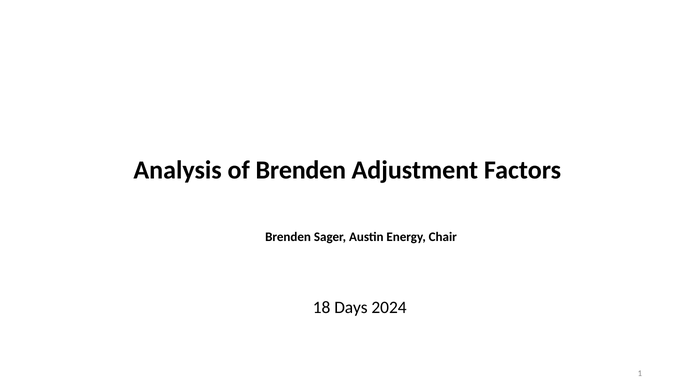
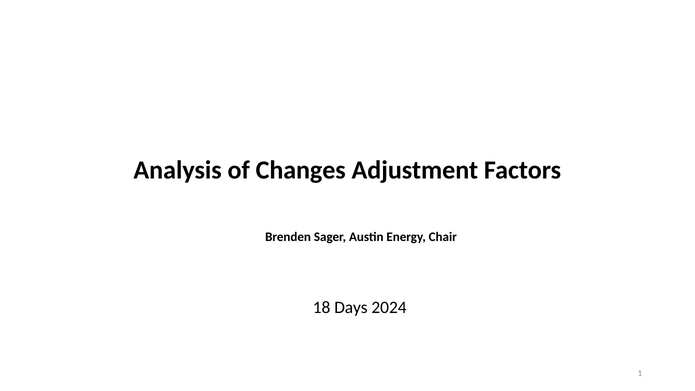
of Brenden: Brenden -> Changes
